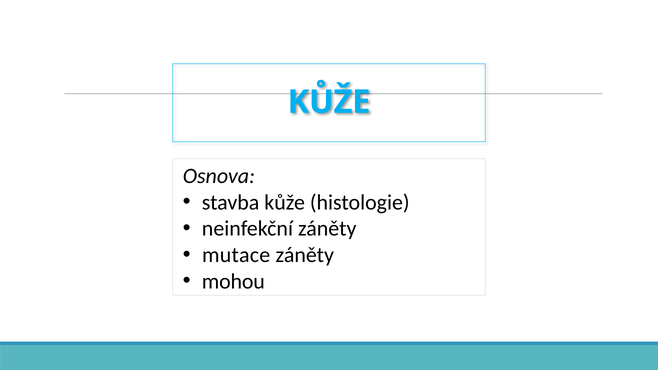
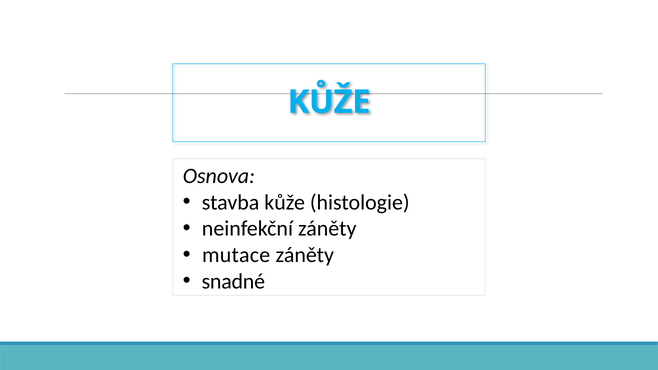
mohou: mohou -> snadné
